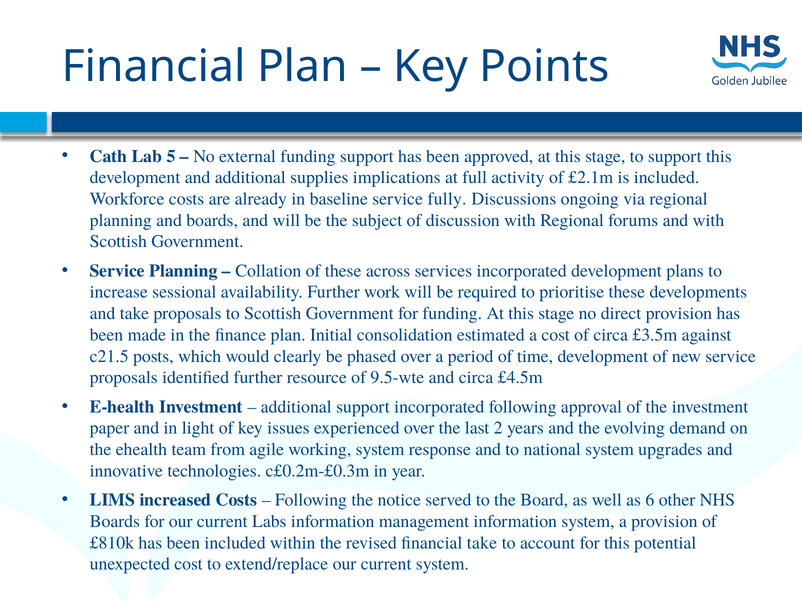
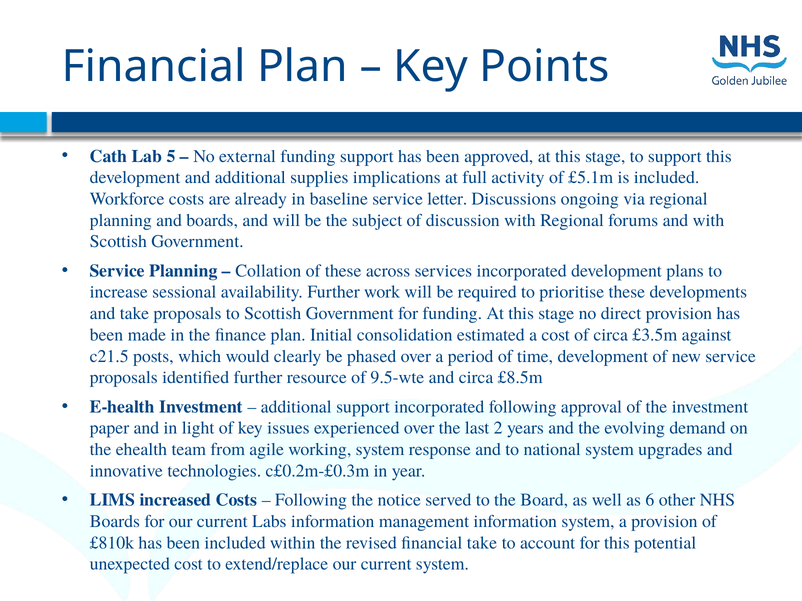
£2.1m: £2.1m -> £5.1m
fully: fully -> letter
£4.5m: £4.5m -> £8.5m
